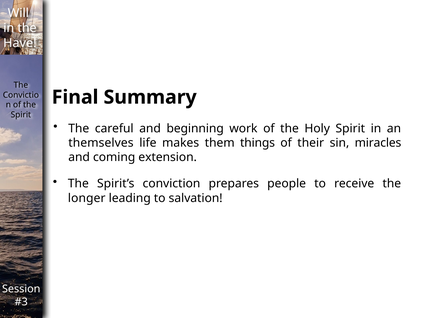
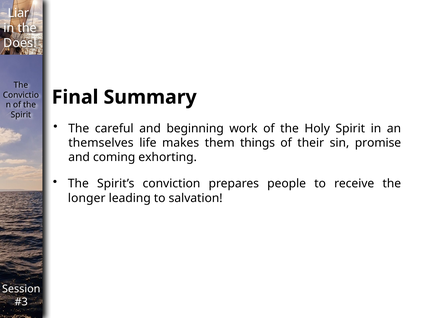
Will: Will -> Liar
Have: Have -> Does
miracles: miracles -> promise
extension: extension -> exhorting
